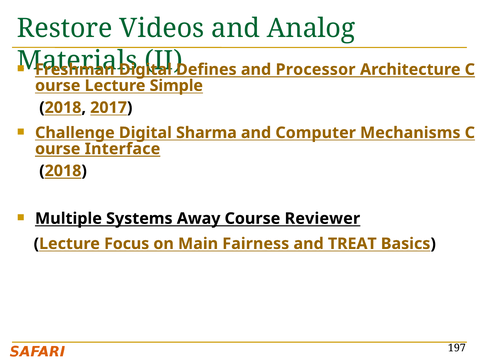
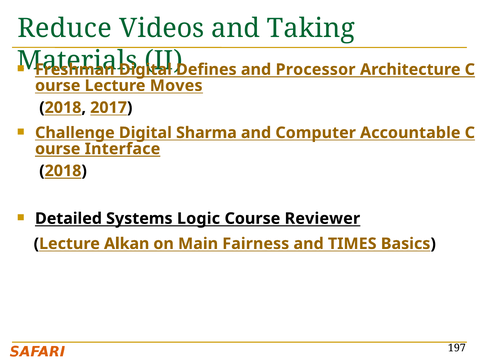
Restore: Restore -> Reduce
Analog: Analog -> Taking
Simple: Simple -> Moves
Mechanisms: Mechanisms -> Accountable
Multiple: Multiple -> Detailed
Away: Away -> Logic
Focus: Focus -> Alkan
TREAT: TREAT -> TIMES
